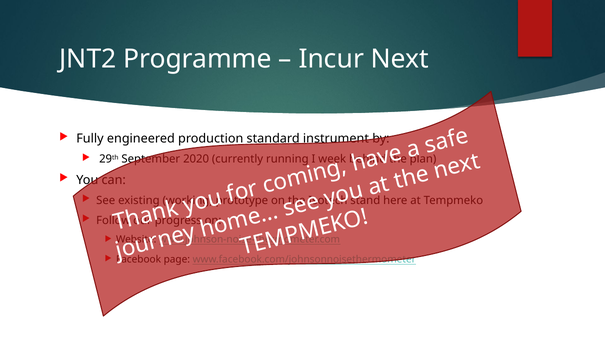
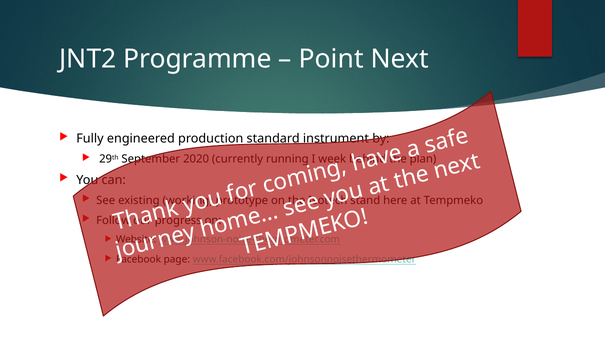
Incur: Incur -> Point
